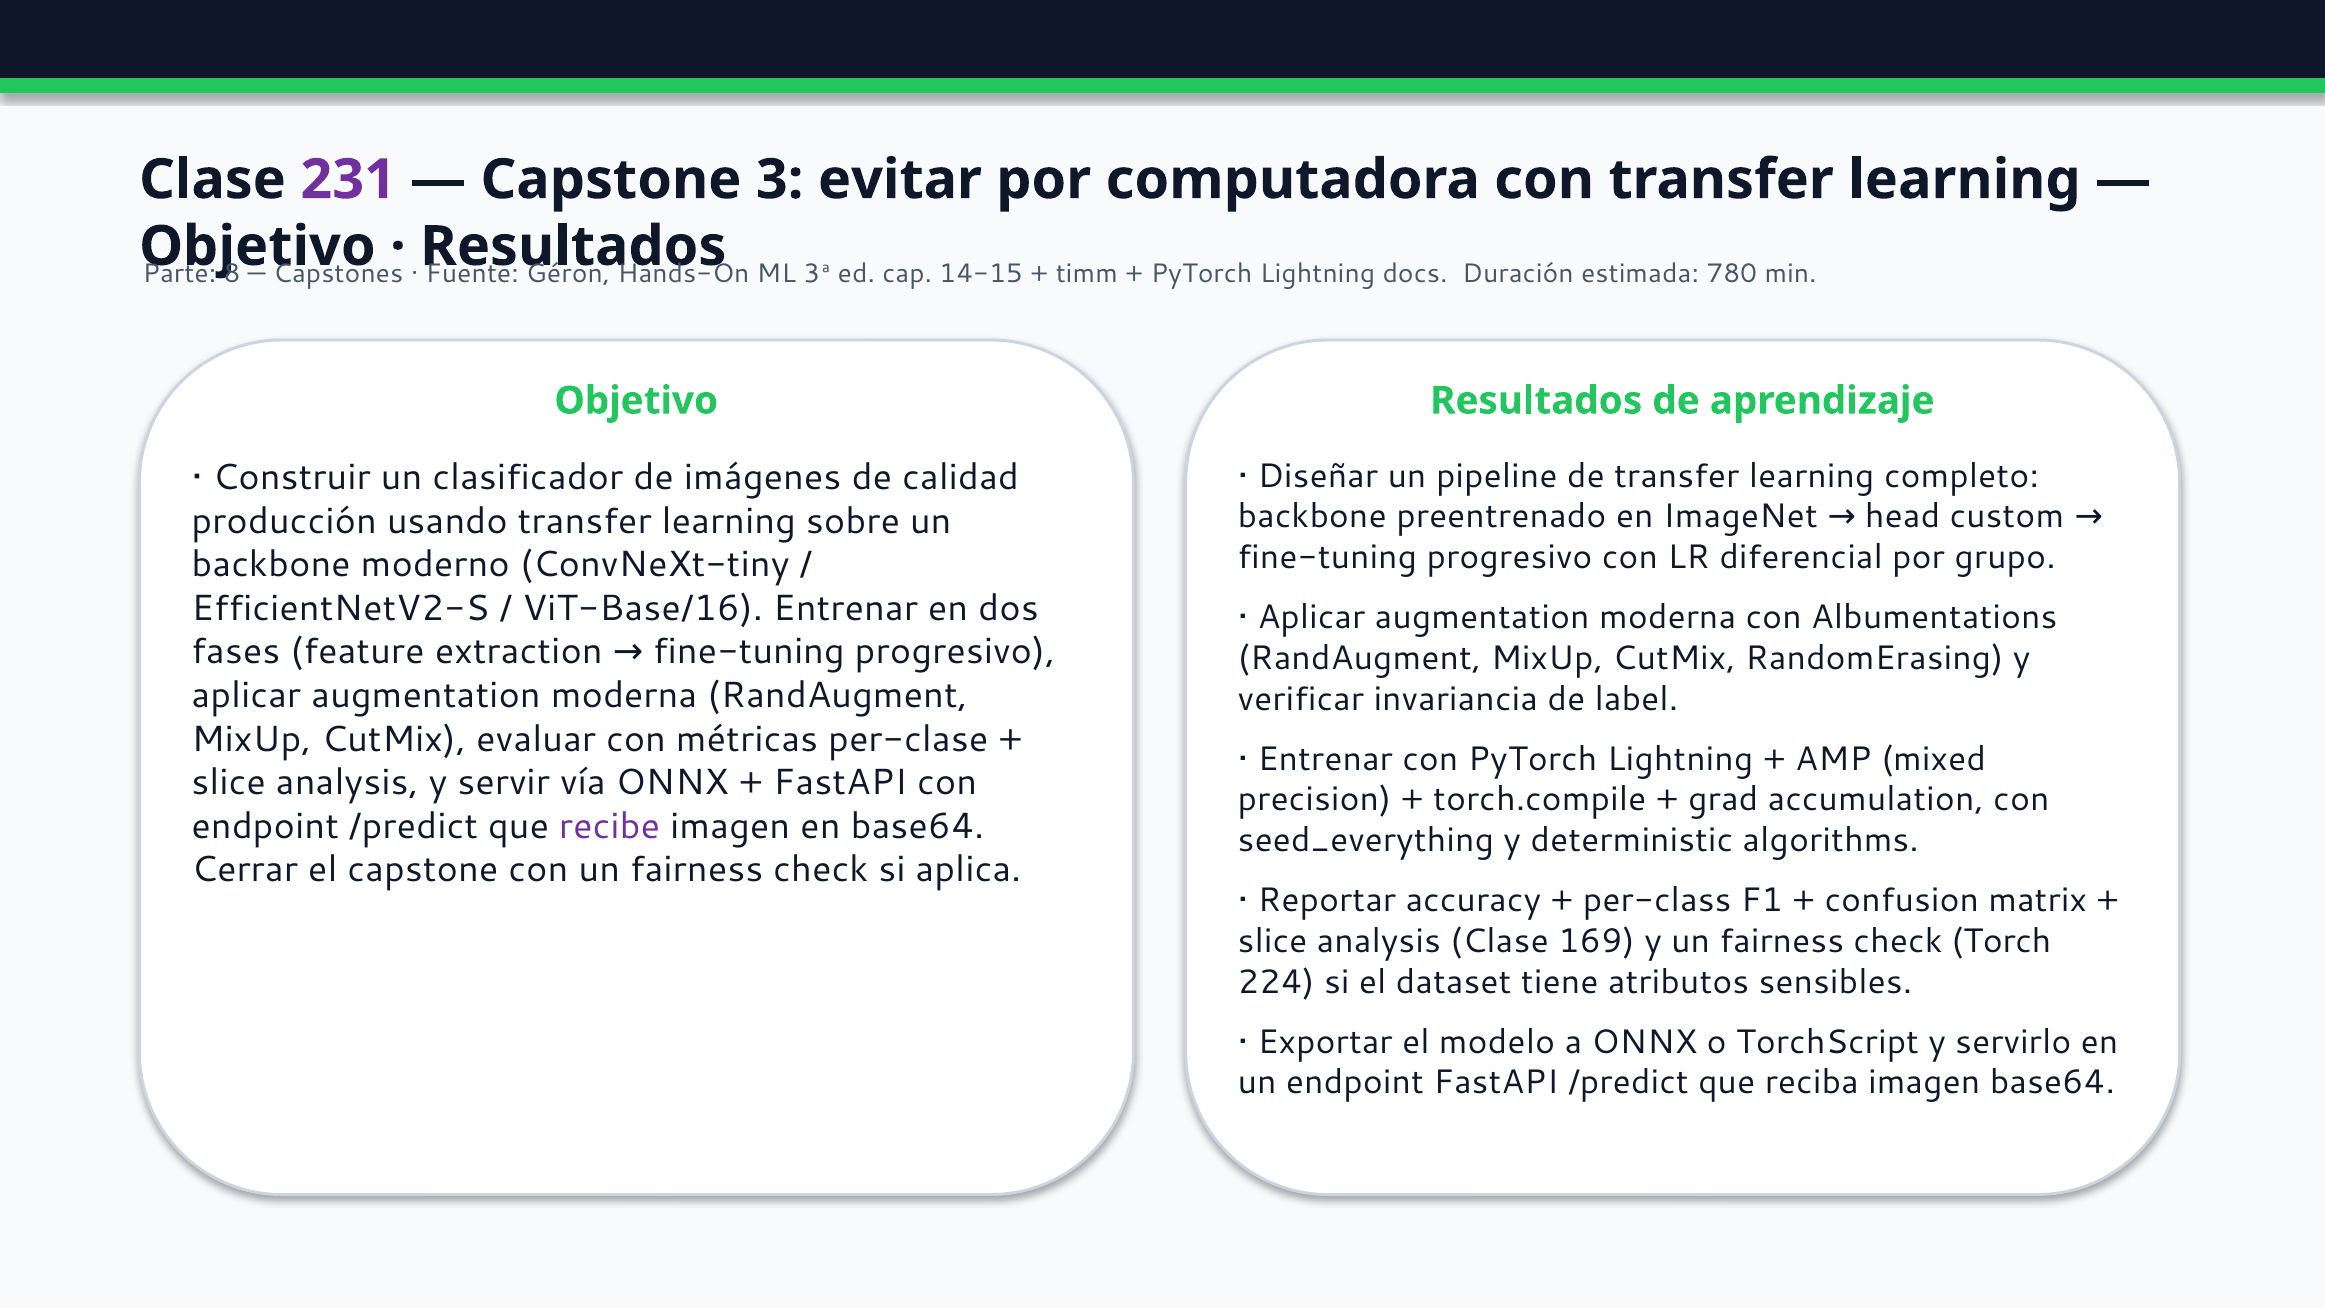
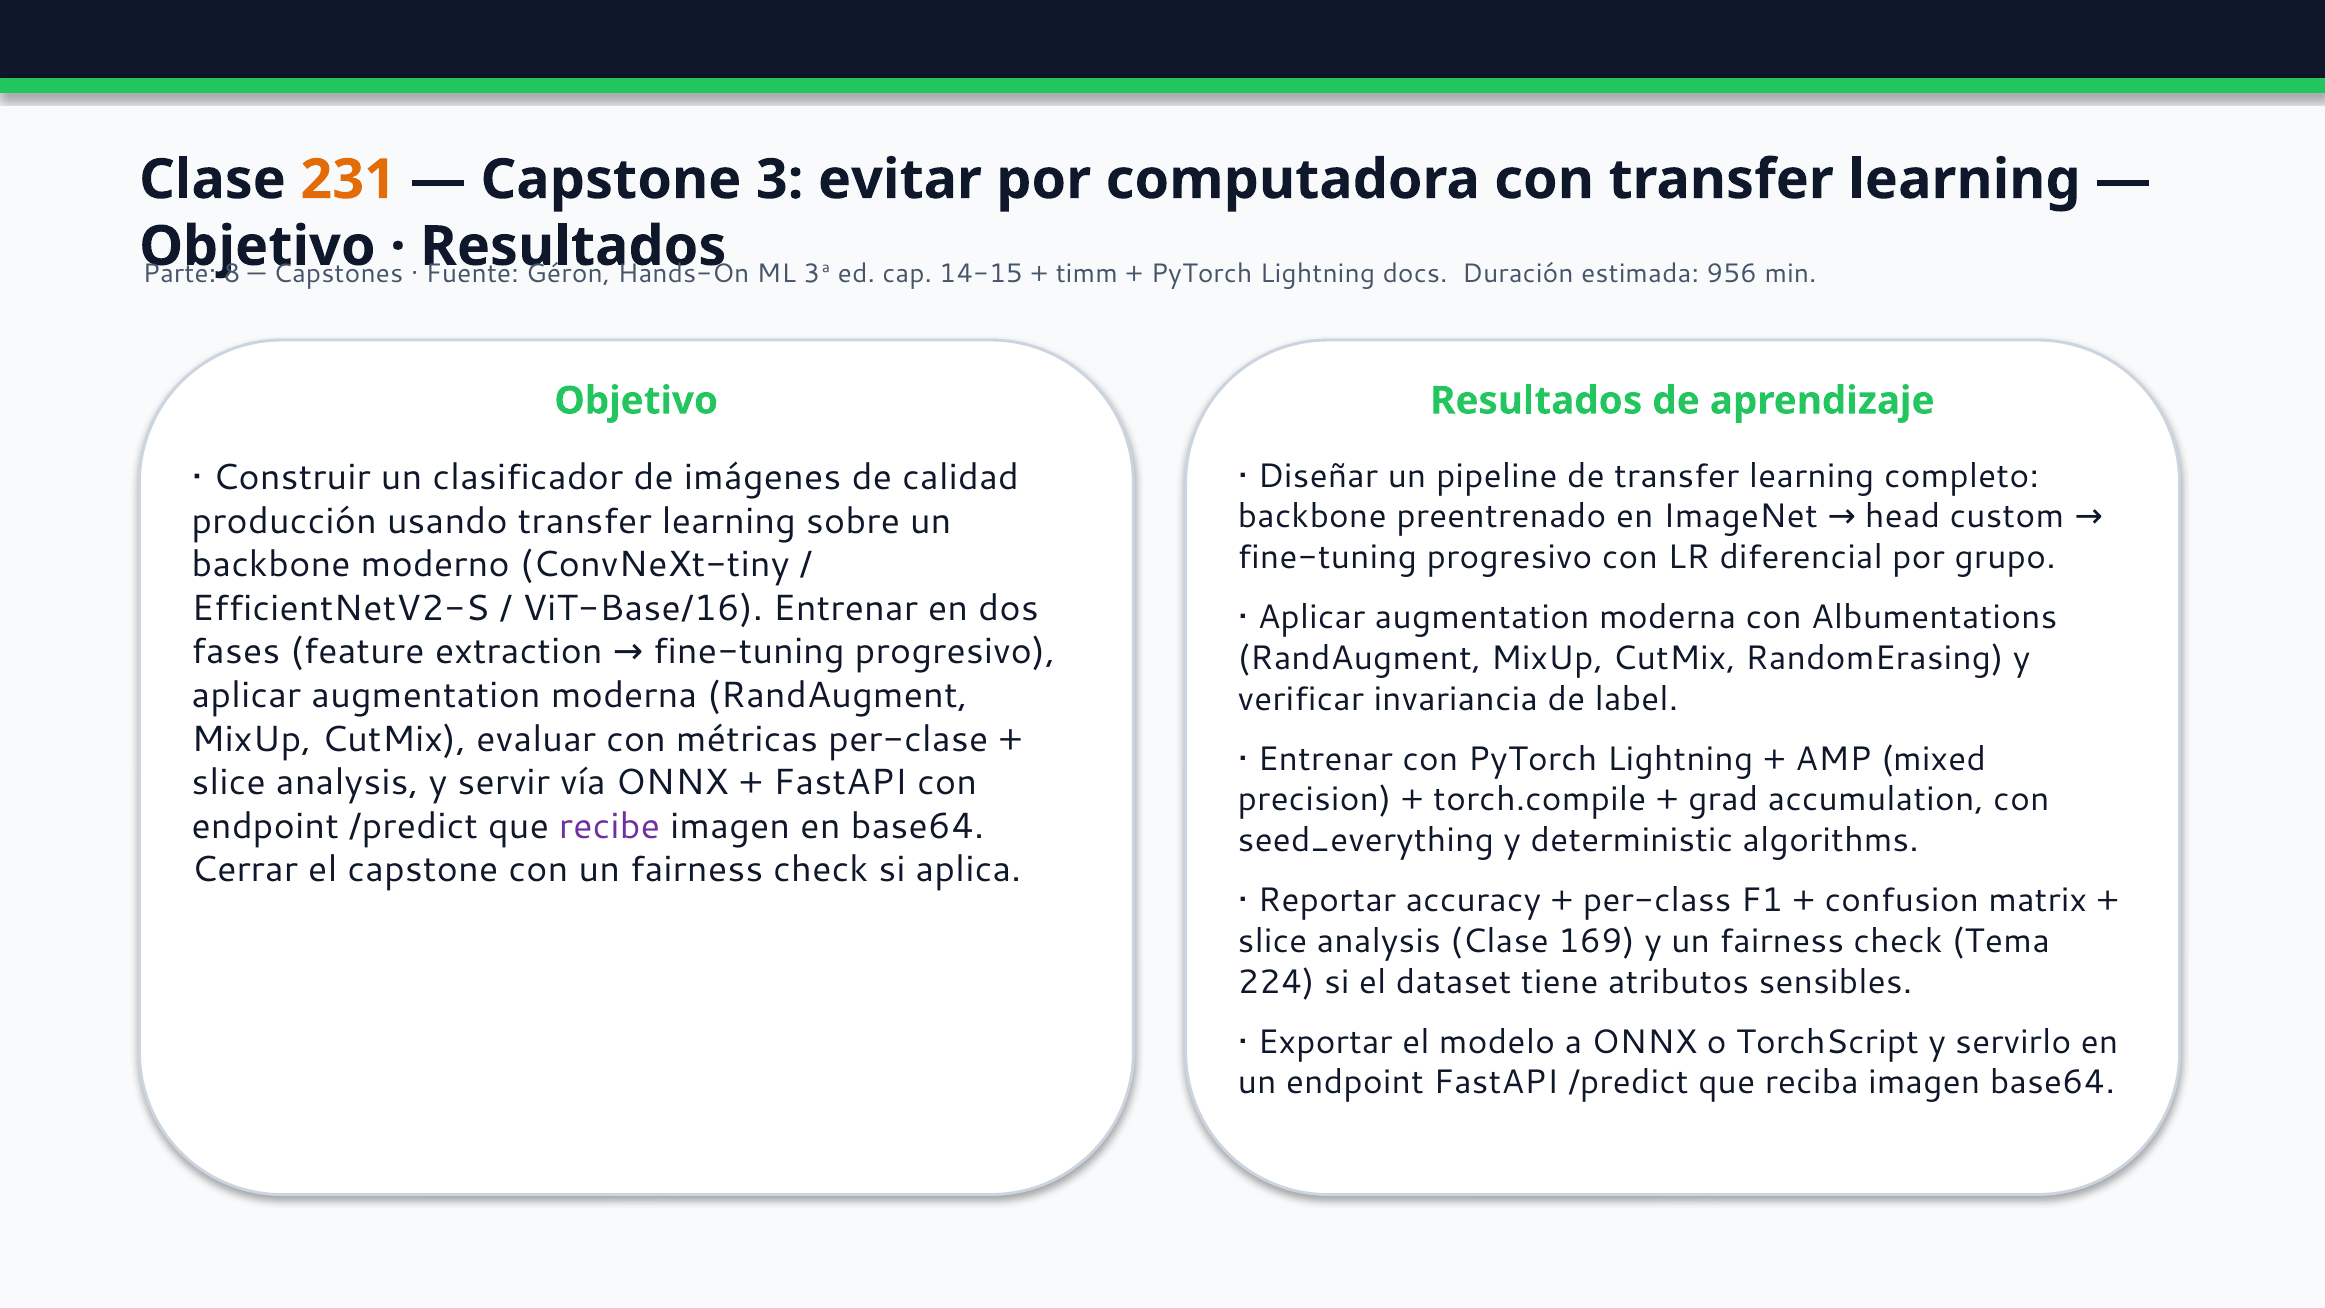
231 colour: purple -> orange
780: 780 -> 956
Torch: Torch -> Tema
